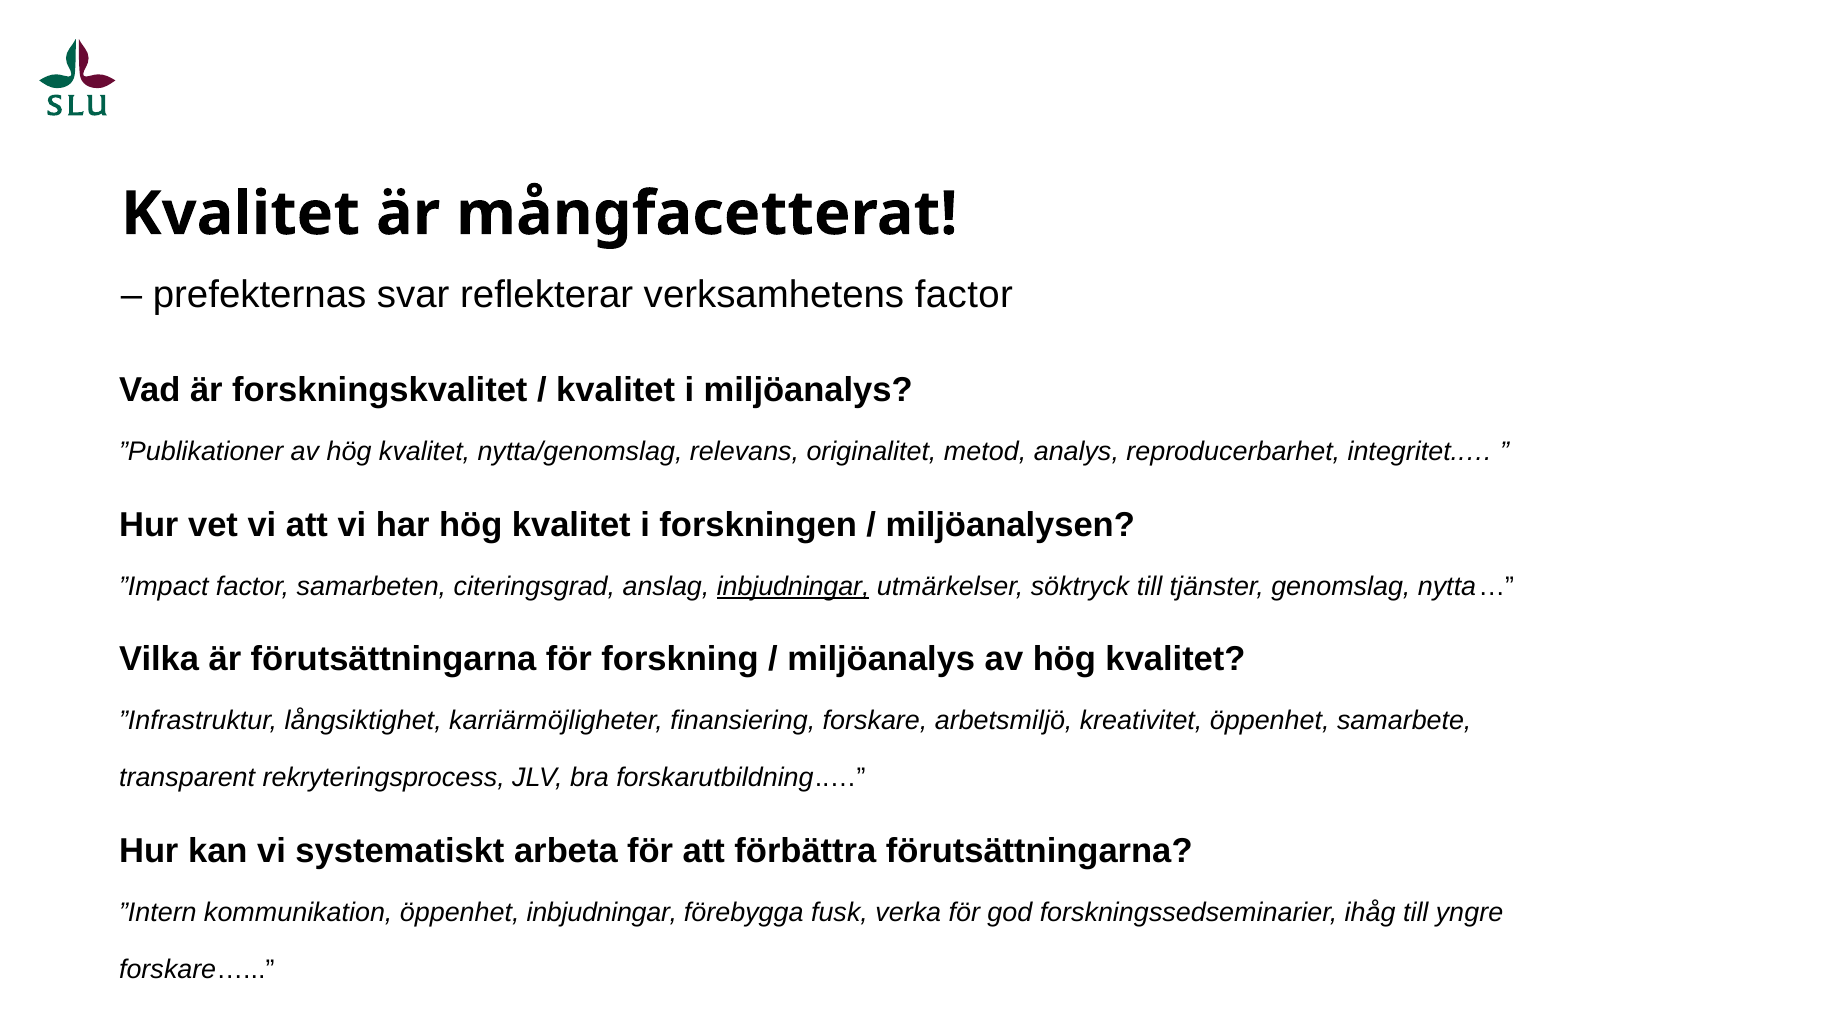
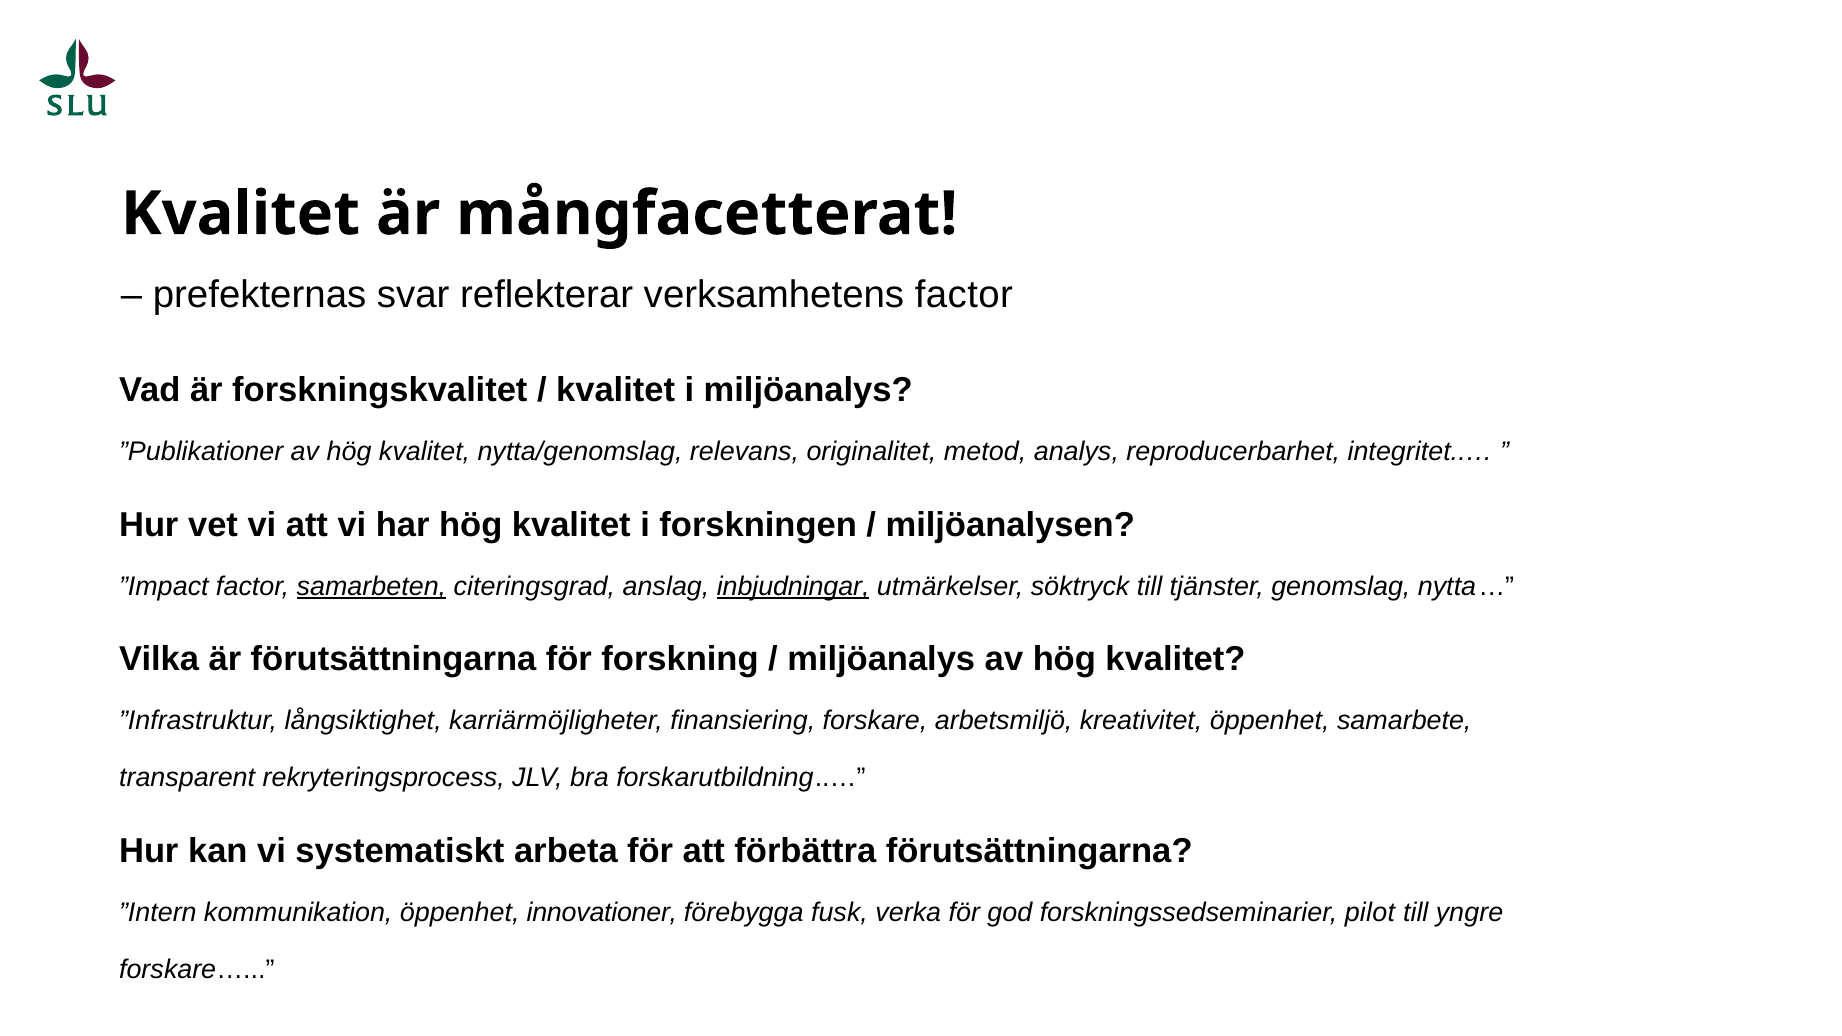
samarbeten underline: none -> present
öppenhet inbjudningar: inbjudningar -> innovationer
ihåg: ihåg -> pilot
